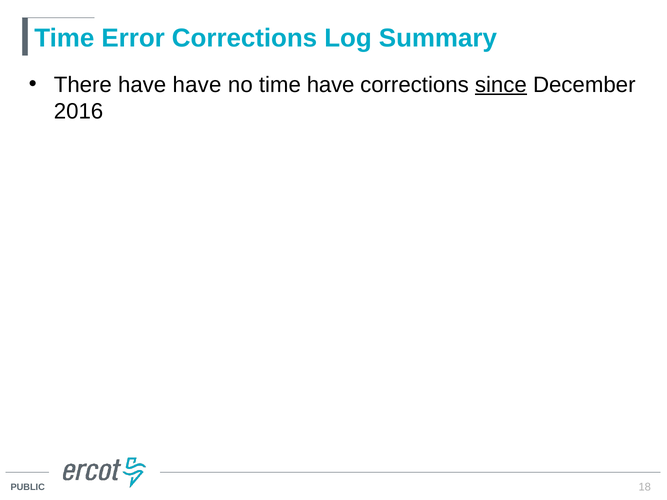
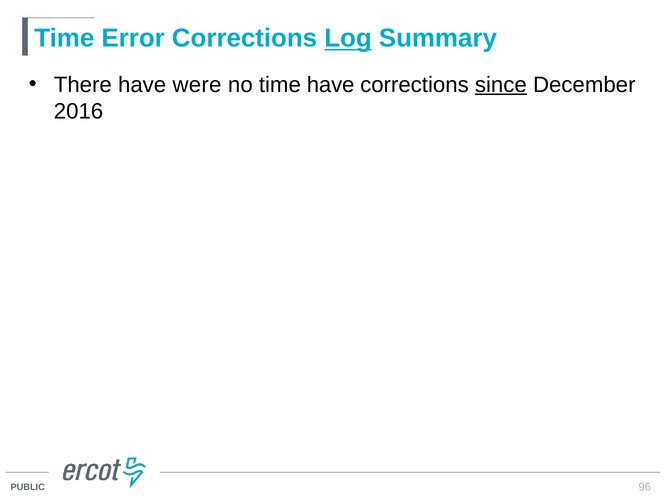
Log underline: none -> present
have have: have -> were
18: 18 -> 96
